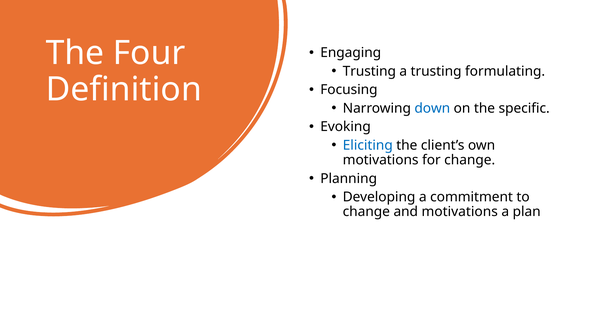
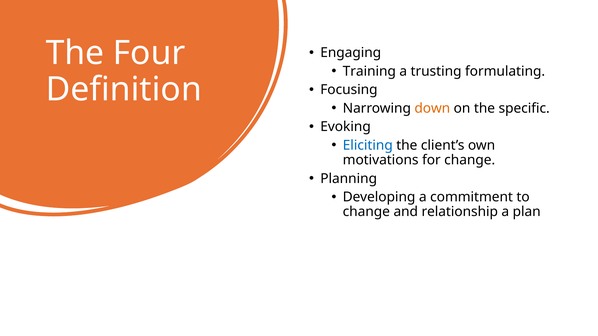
Trusting at (369, 71): Trusting -> Training
down colour: blue -> orange
and motivations: motivations -> relationship
